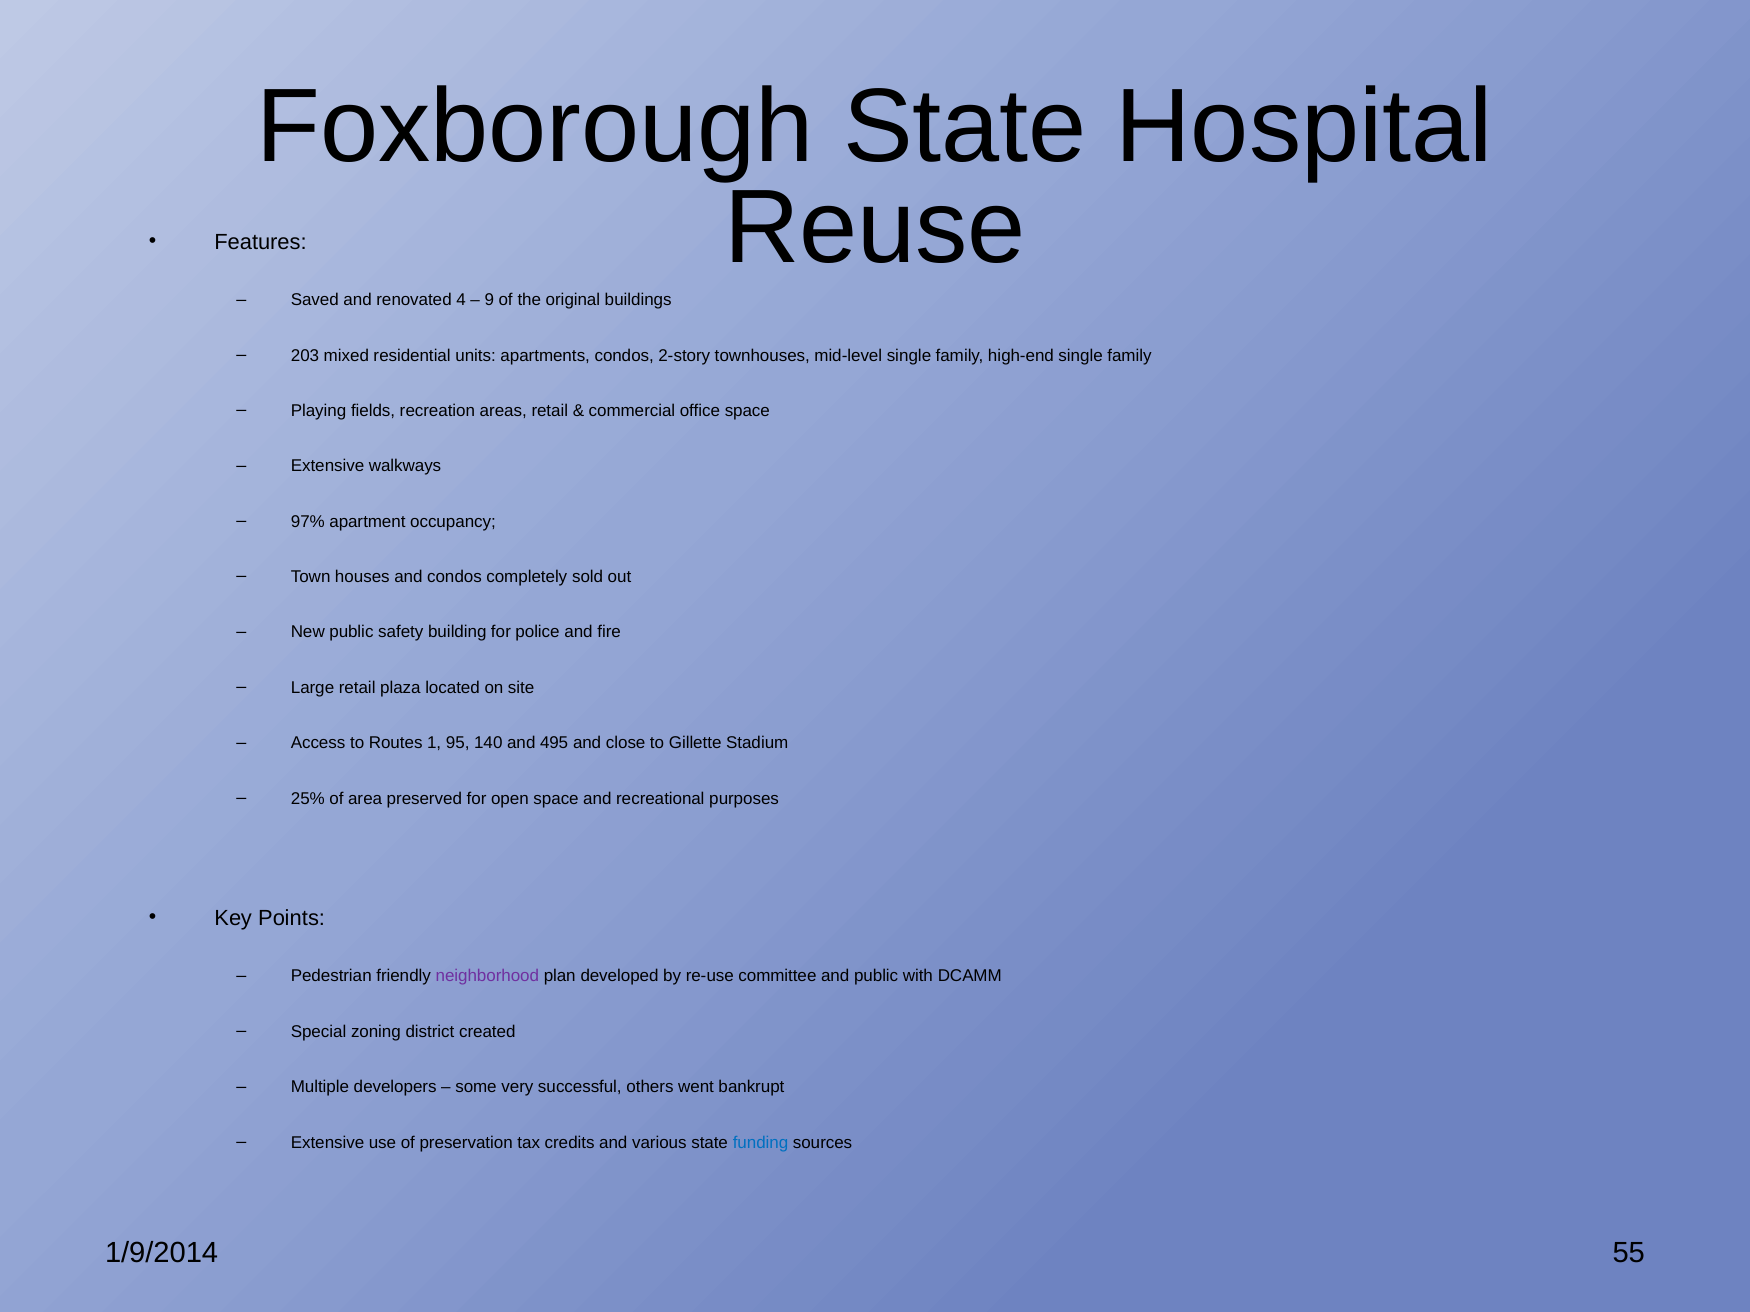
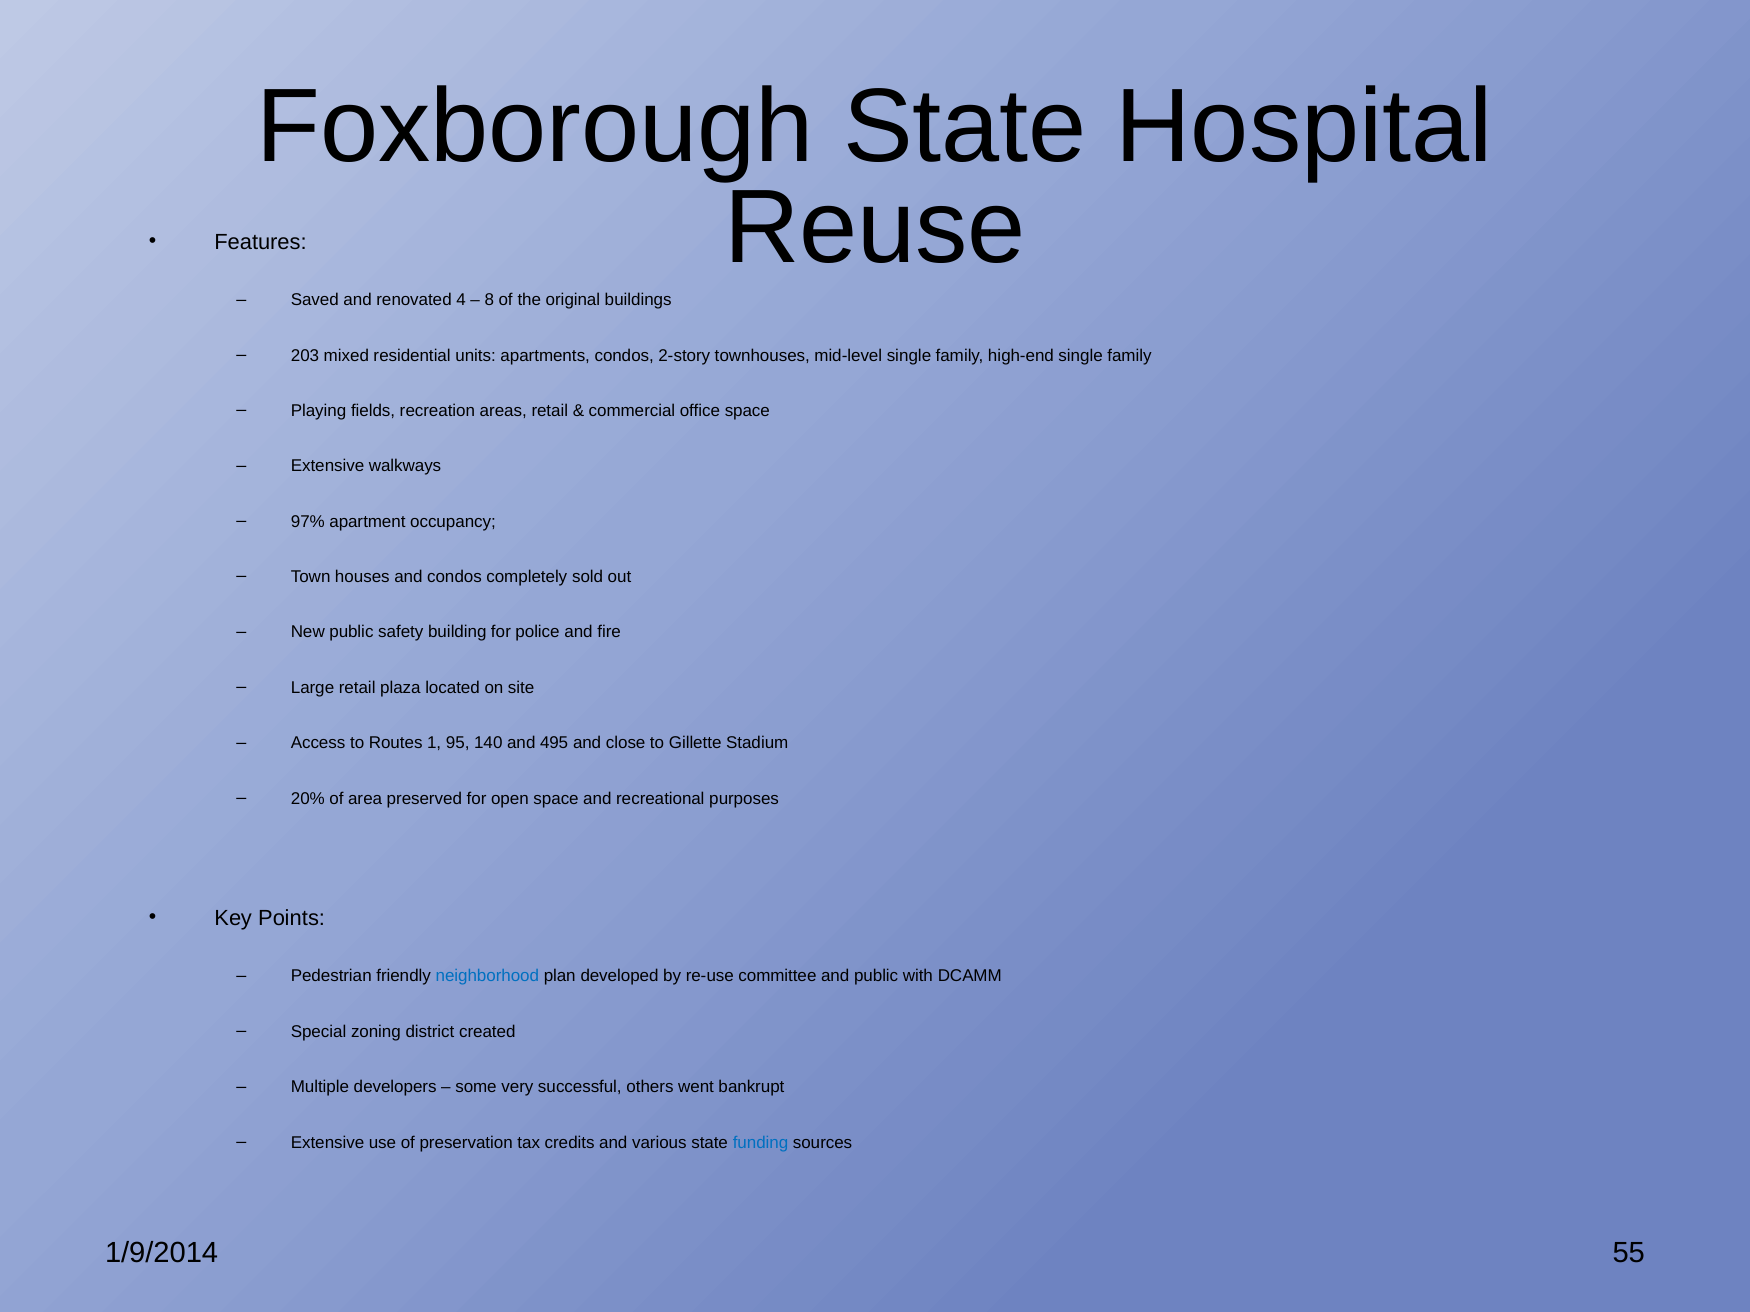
9: 9 -> 8
25%: 25% -> 20%
neighborhood colour: purple -> blue
